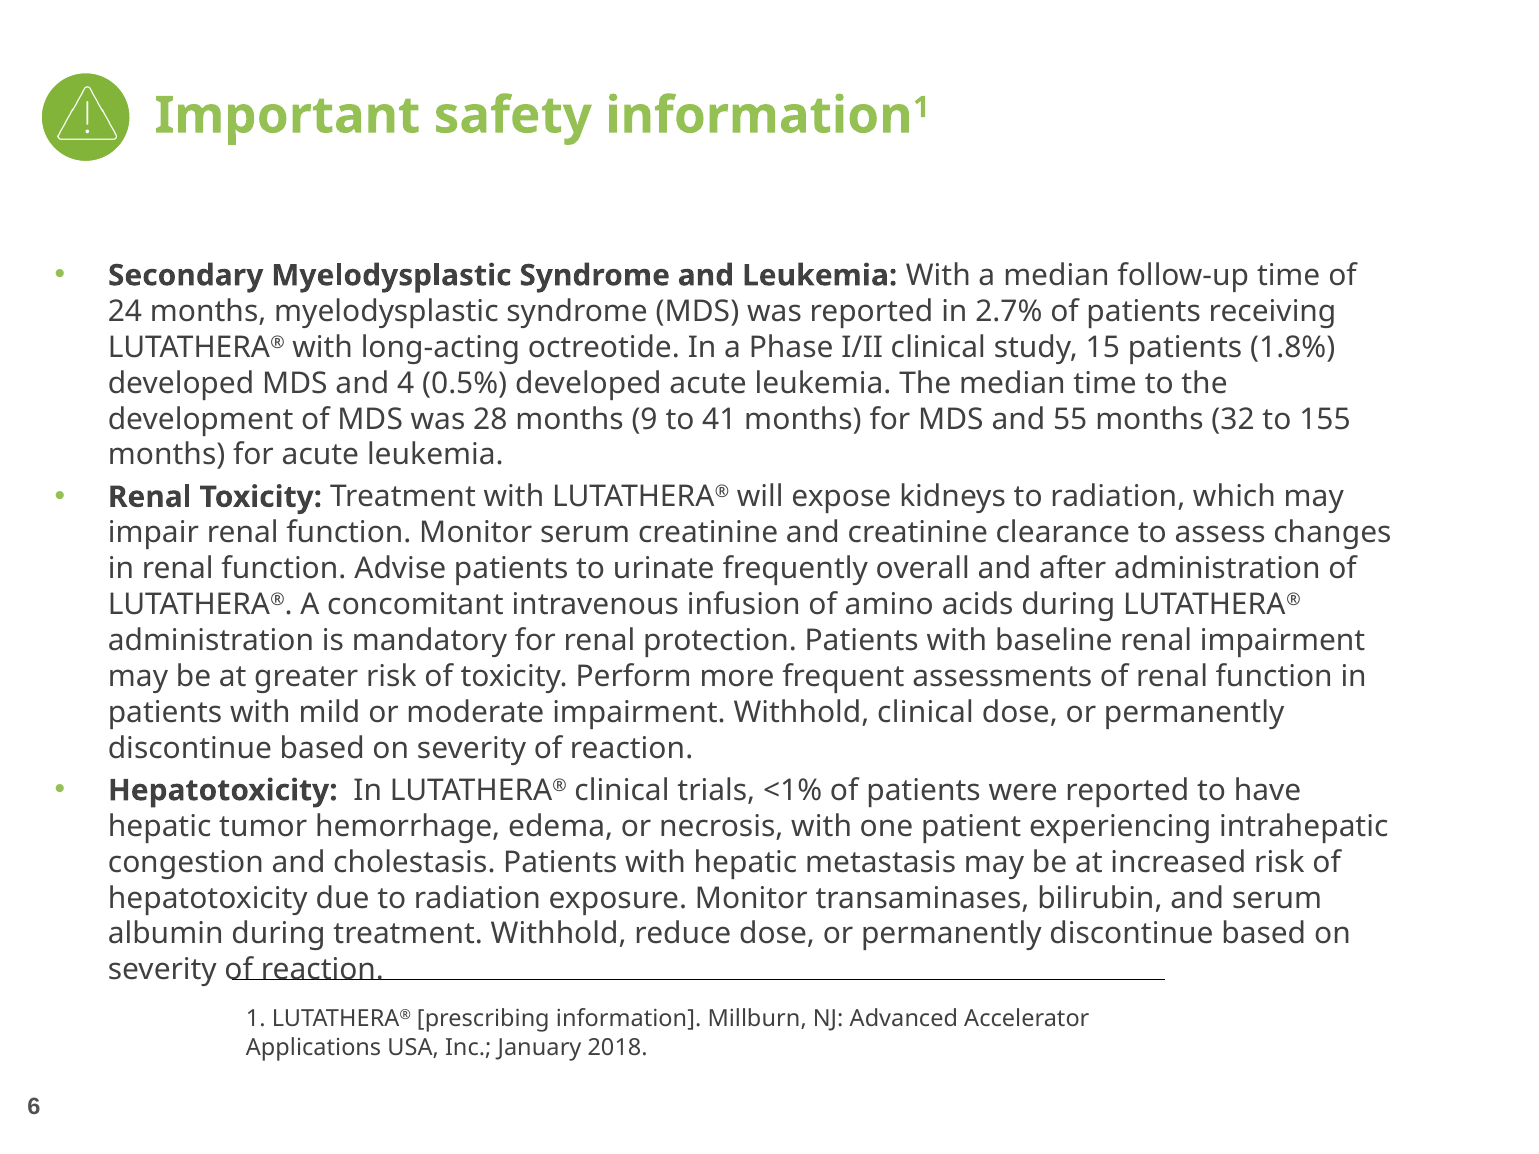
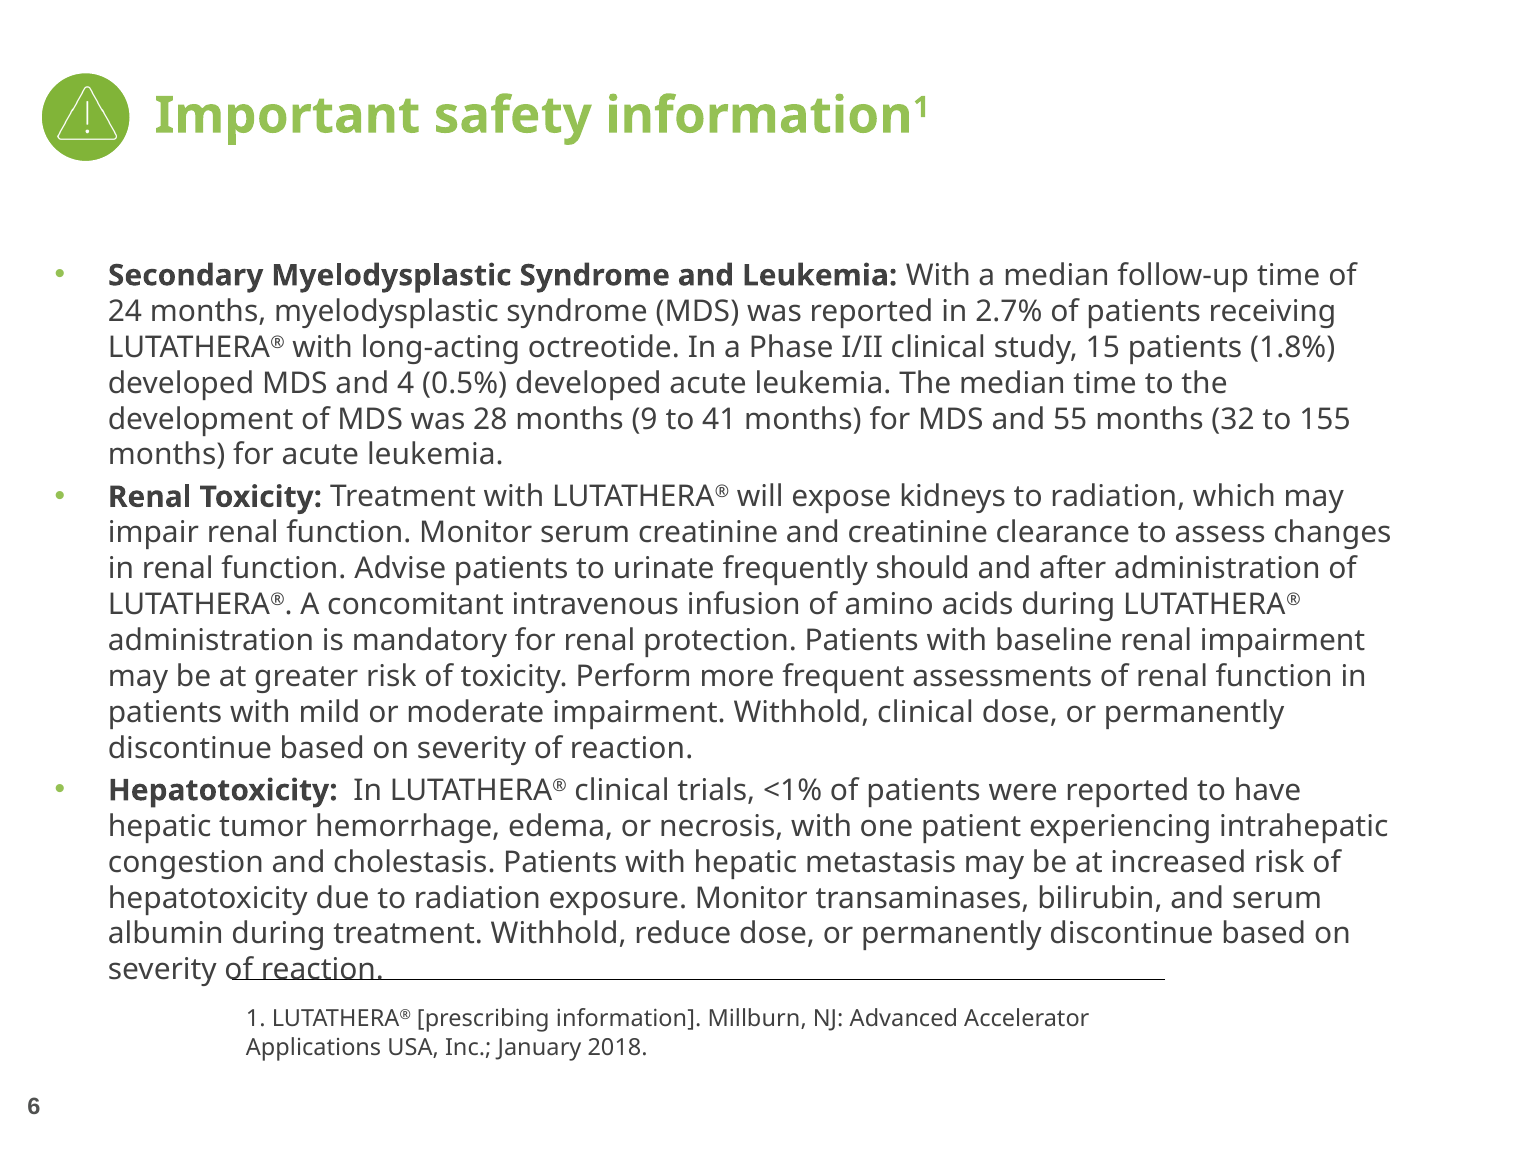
overall: overall -> should
